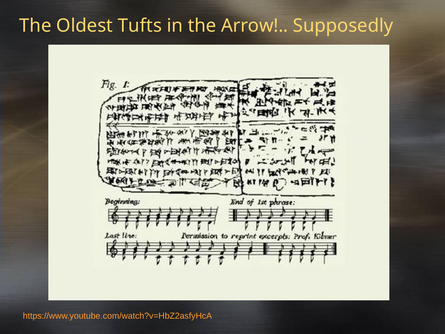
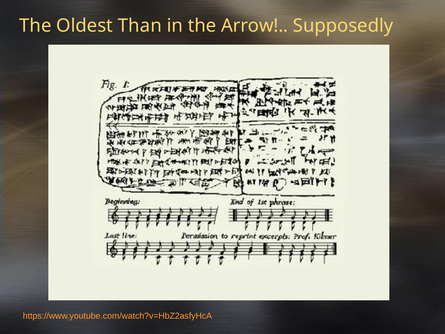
Tufts: Tufts -> Than
